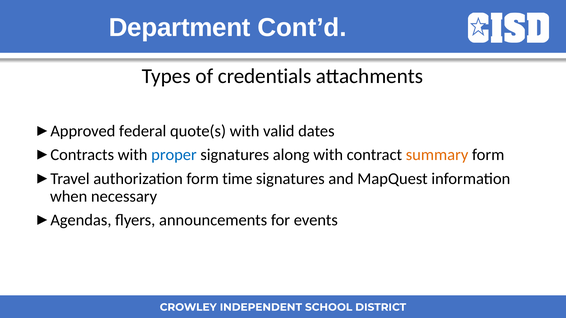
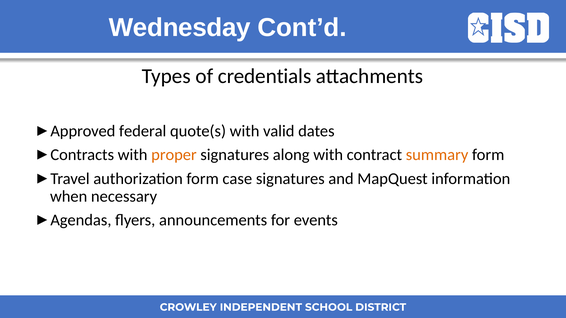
Department: Department -> Wednesday
proper colour: blue -> orange
time: time -> case
